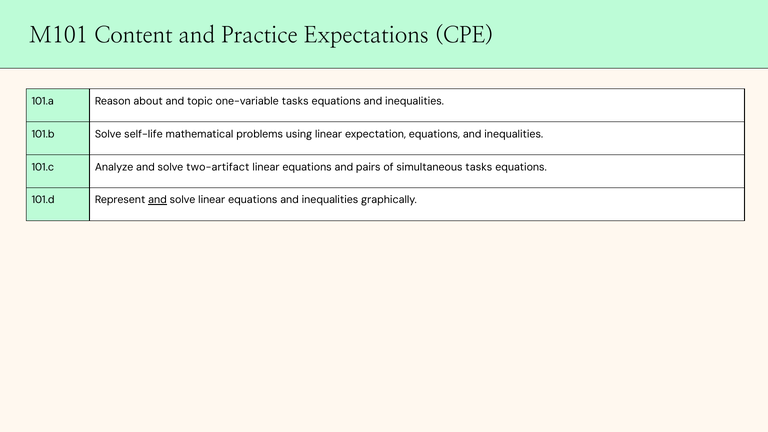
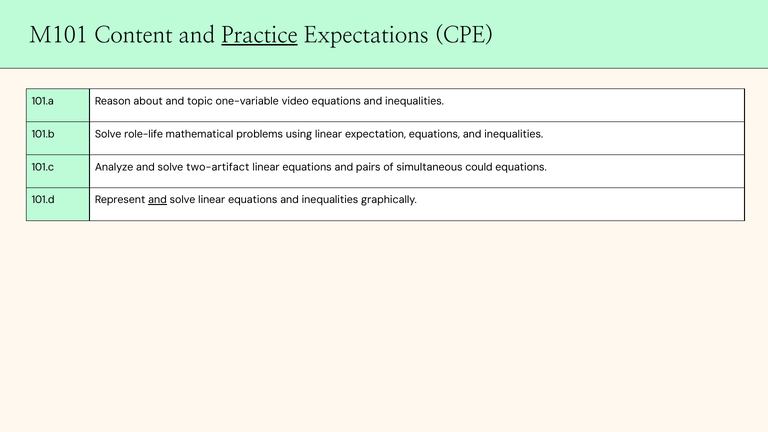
Practice underline: none -> present
one-variable tasks: tasks -> video
self-life: self-life -> role-life
simultaneous tasks: tasks -> could
